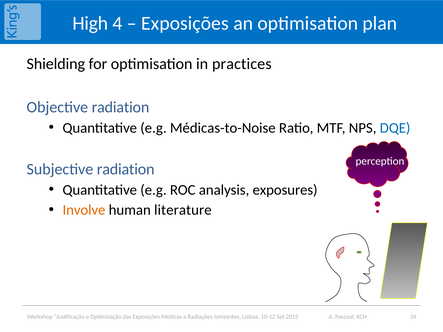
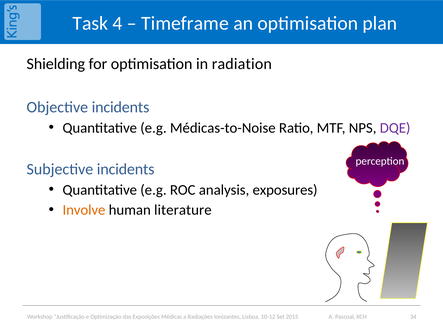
High: High -> Task
Exposições at (185, 24): Exposições -> Timeframe
practices: practices -> radiation
Objective radiation: radiation -> incidents
DQE colour: blue -> purple
Subjective radiation: radiation -> incidents
